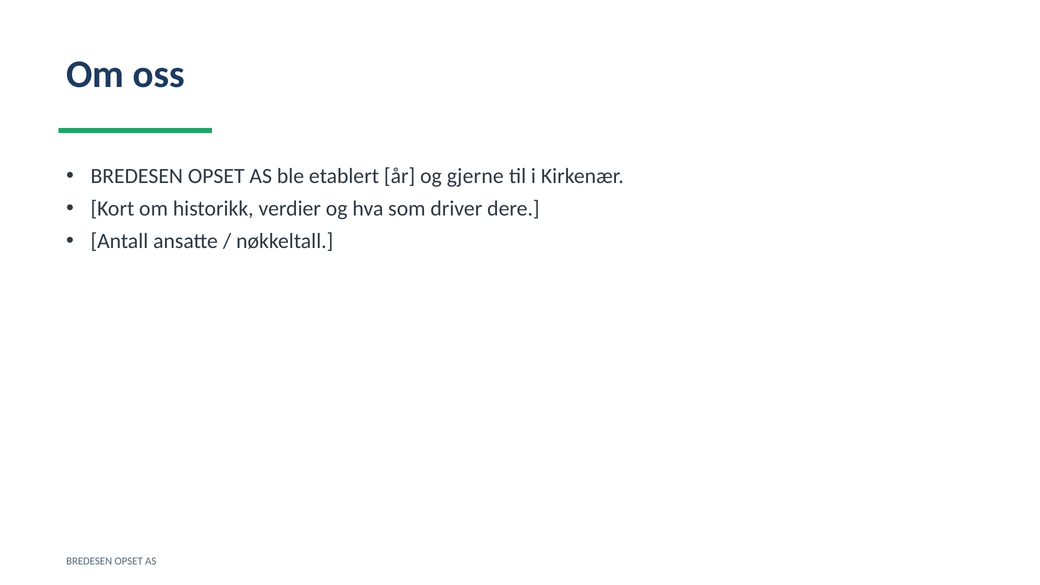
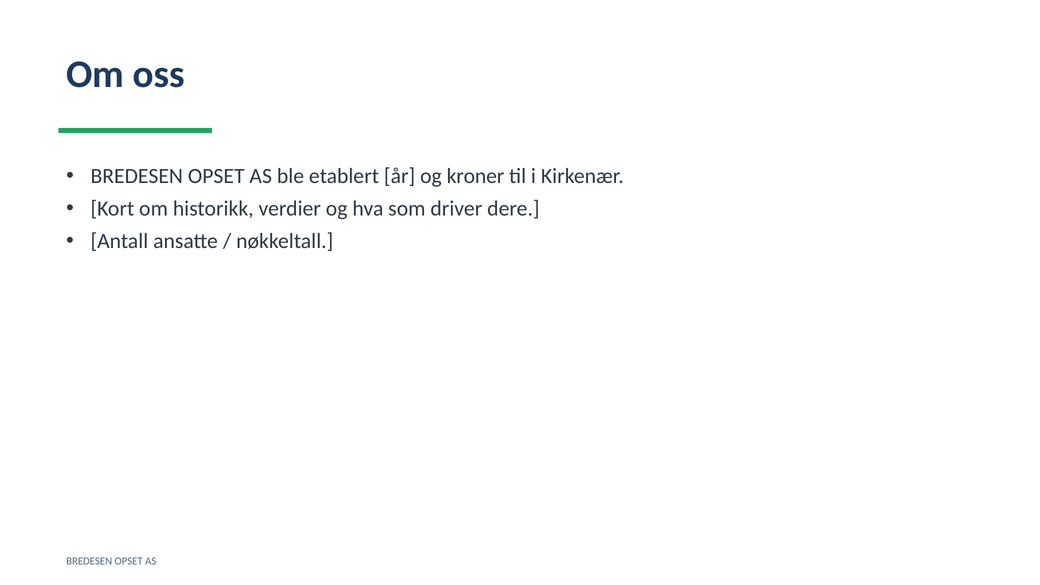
gjerne: gjerne -> kroner
